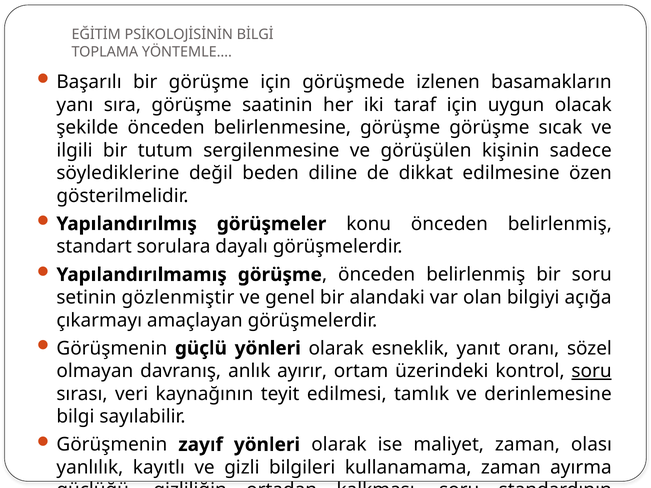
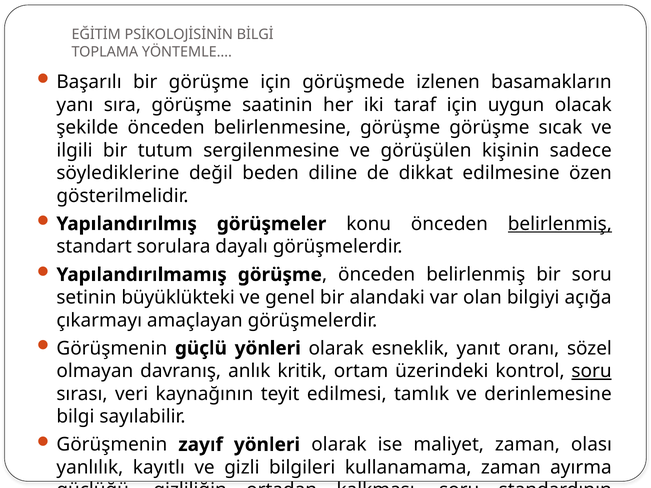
belirlenmiş at (560, 224) underline: none -> present
gözlenmiştir: gözlenmiştir -> büyüklükteki
ayırır: ayırır -> kritik
